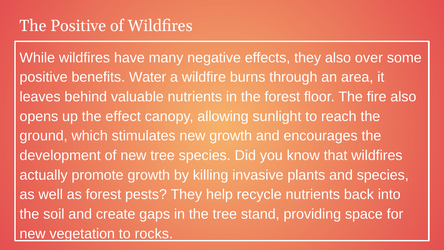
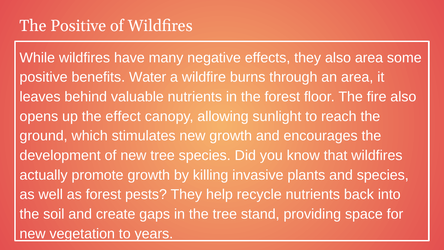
also over: over -> area
rocks: rocks -> years
